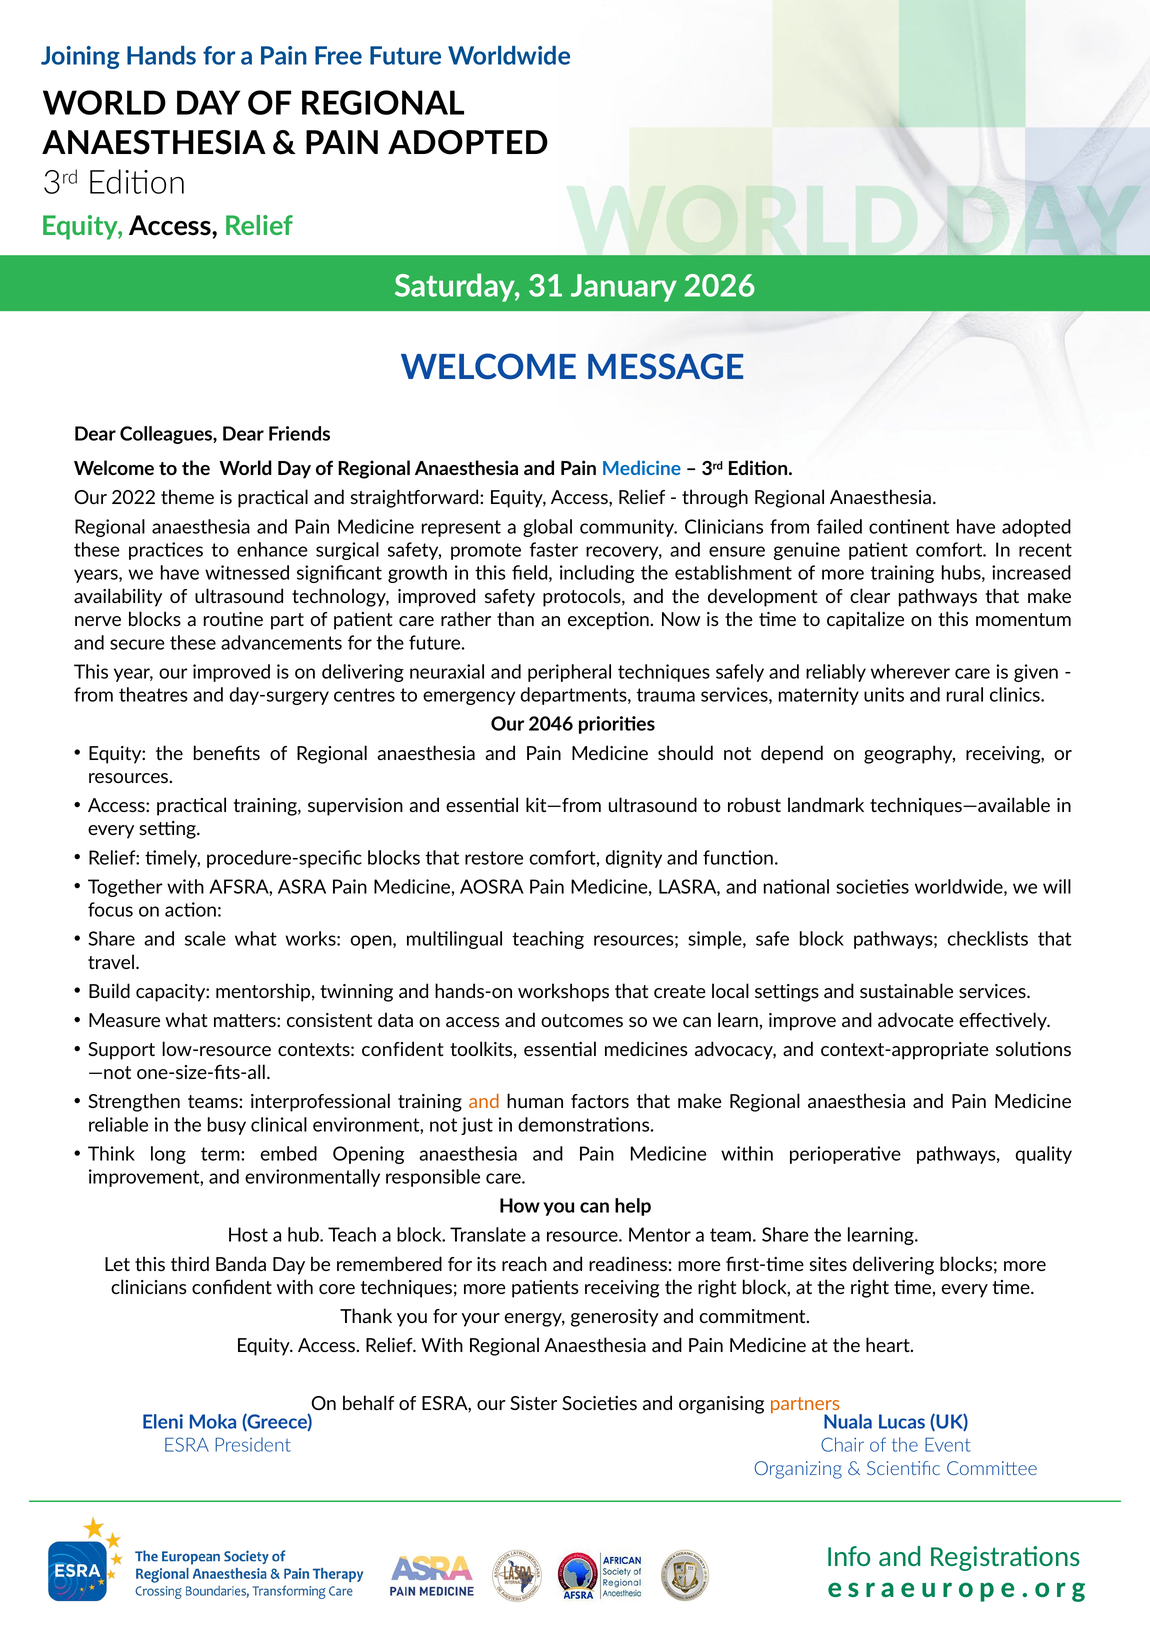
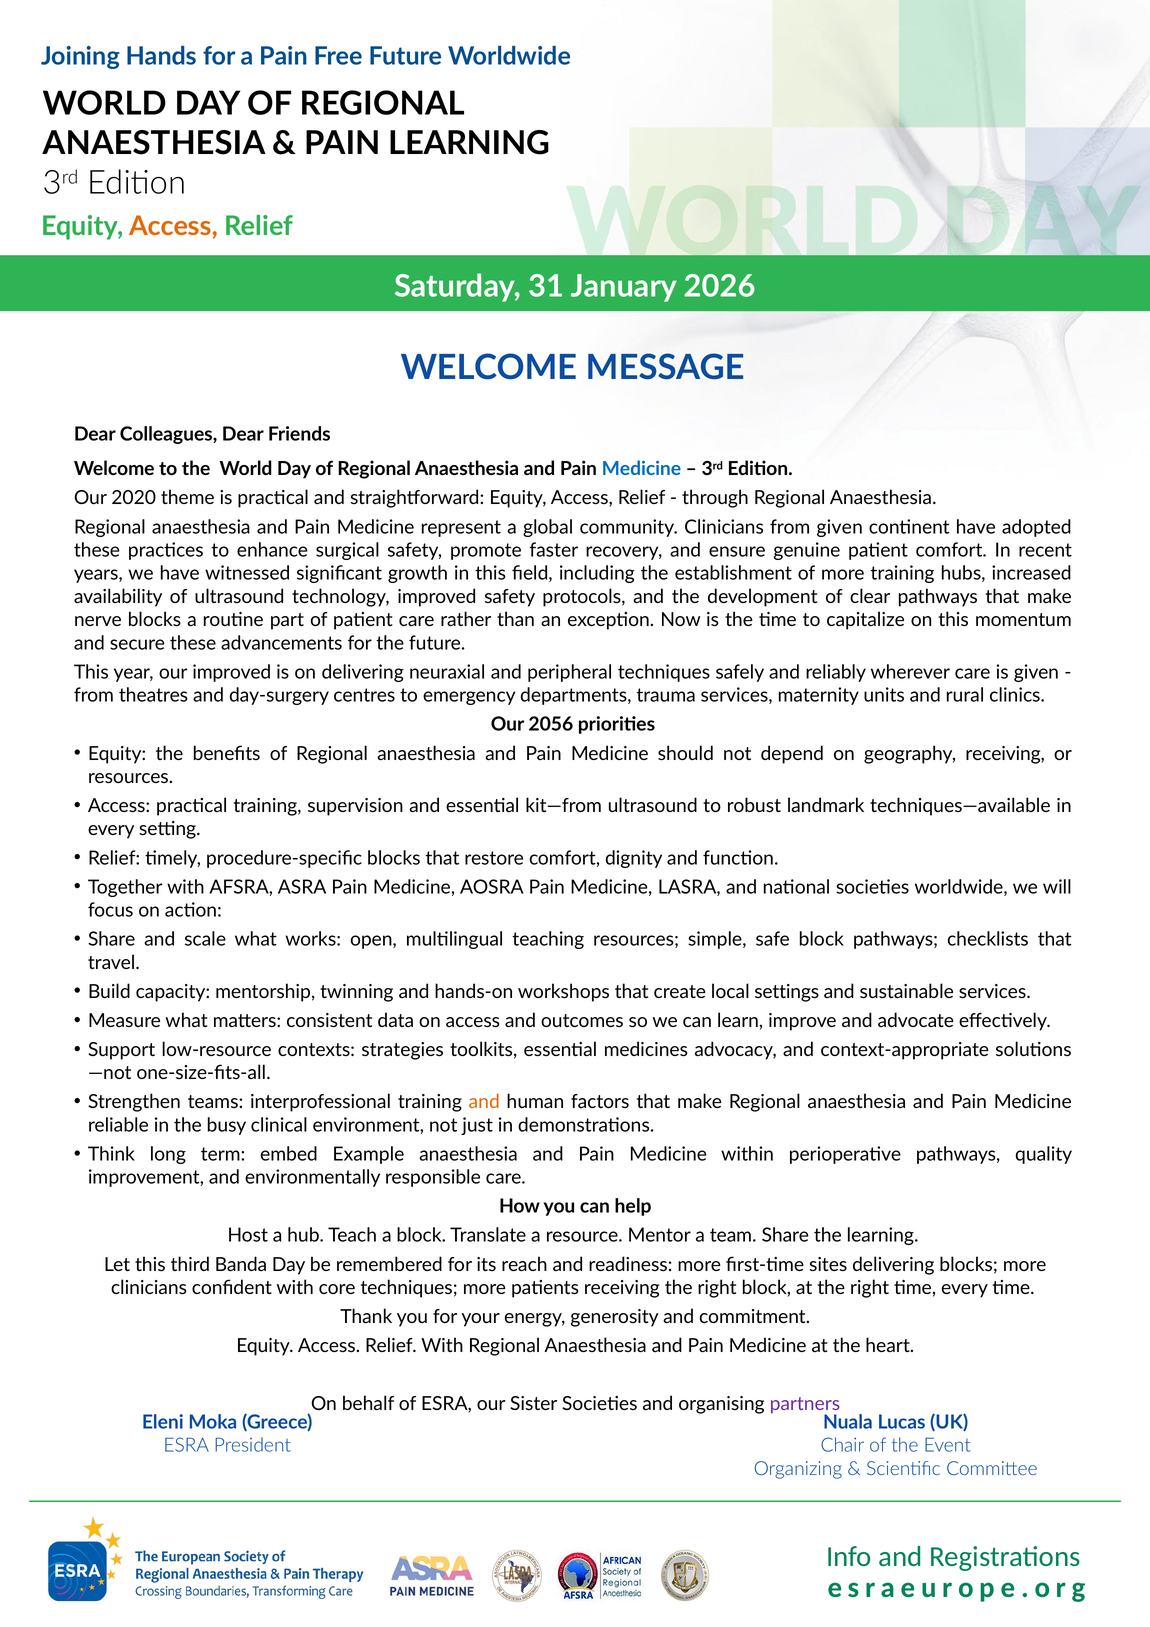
PAIN ADOPTED: ADOPTED -> LEARNING
Access at (173, 226) colour: black -> orange
2022: 2022 -> 2020
from failed: failed -> given
2046: 2046 -> 2056
contexts confident: confident -> strategies
Opening: Opening -> Example
partners colour: orange -> purple
